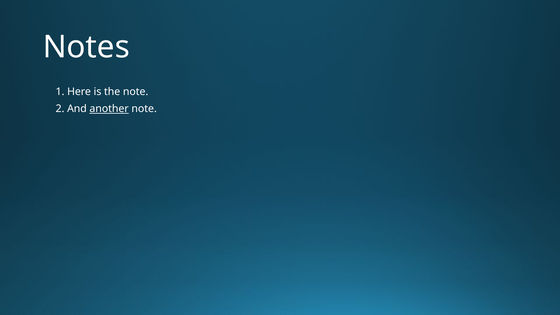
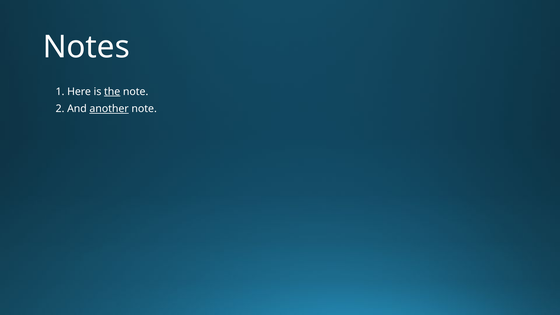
the underline: none -> present
